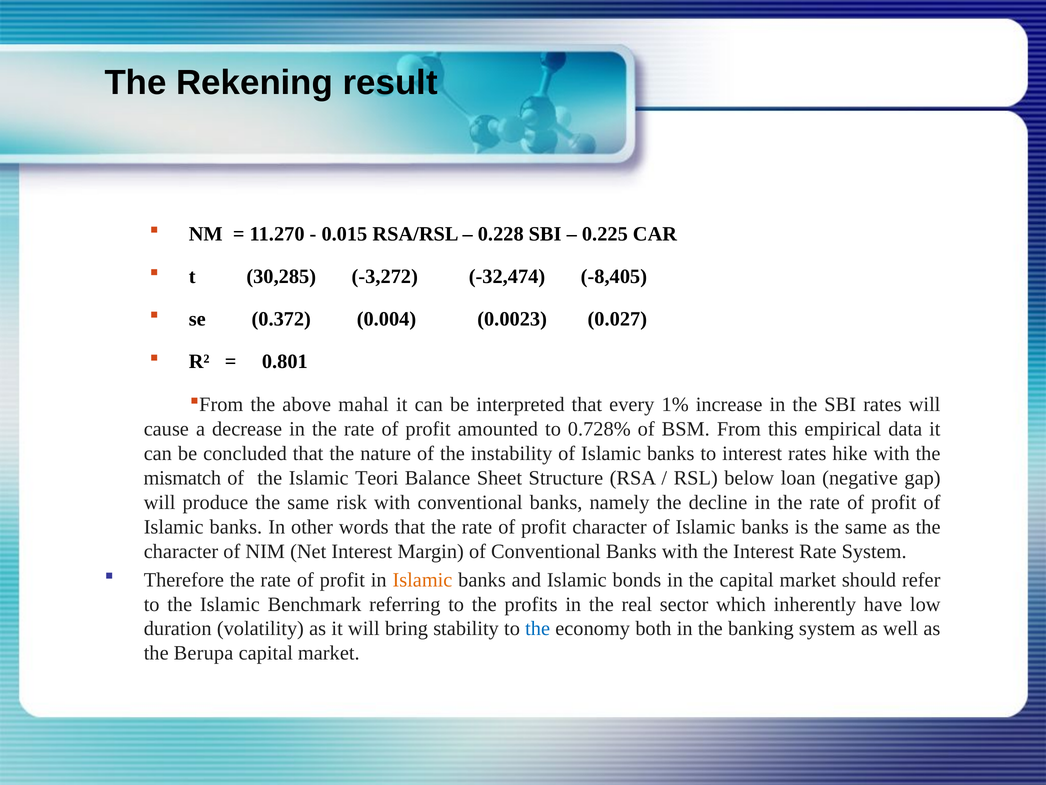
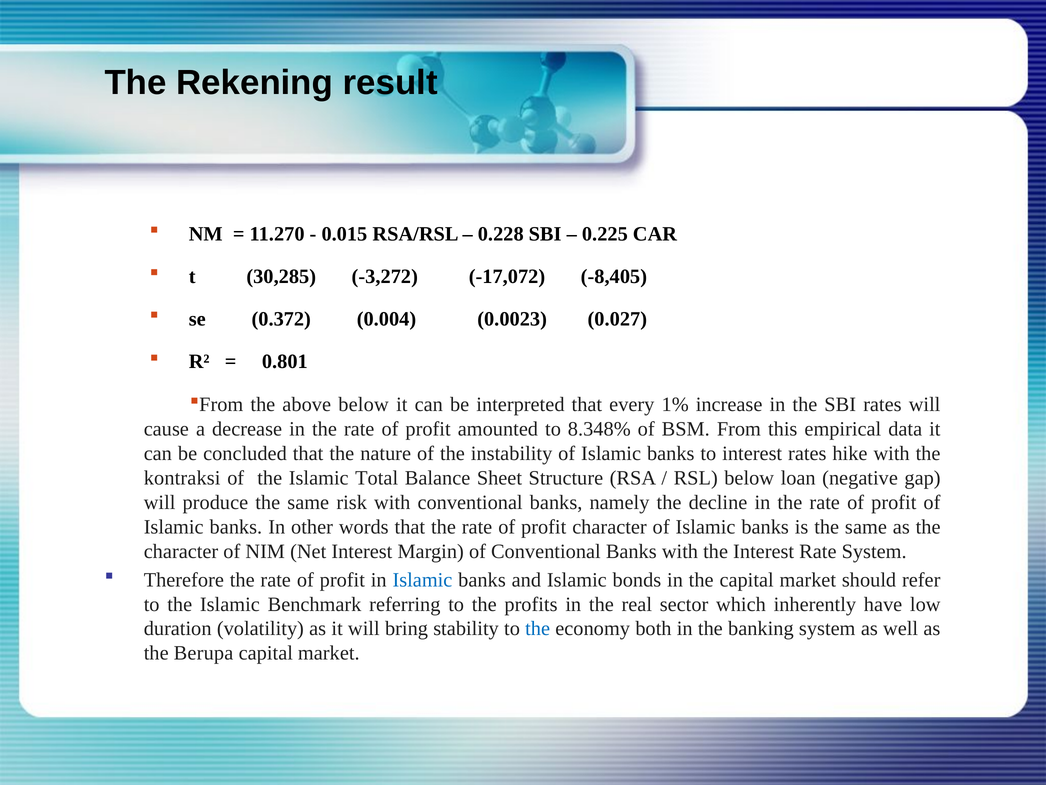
-32,474: -32,474 -> -17,072
above mahal: mahal -> below
0.728%: 0.728% -> 8.348%
mismatch: mismatch -> kontraksi
Teori: Teori -> Total
Islamic at (422, 579) colour: orange -> blue
